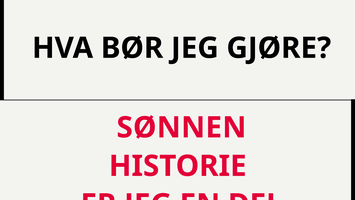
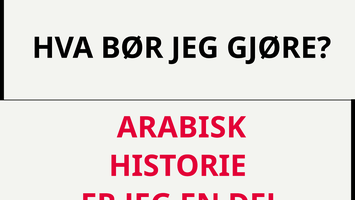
SØNNEN: SØNNEN -> ARABISK
